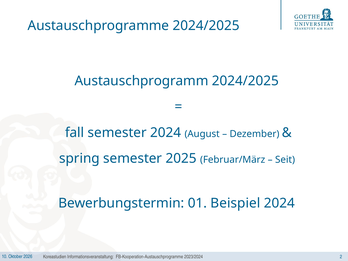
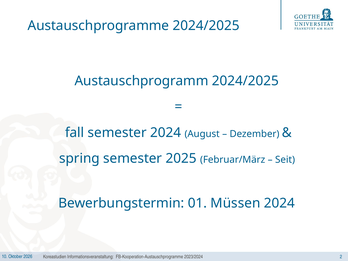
Beispiel: Beispiel -> Müssen
